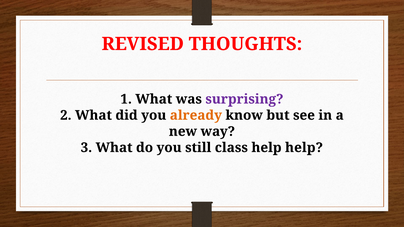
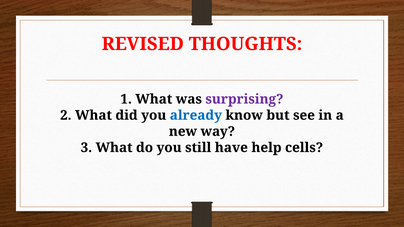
already colour: orange -> blue
class: class -> have
help help: help -> cells
